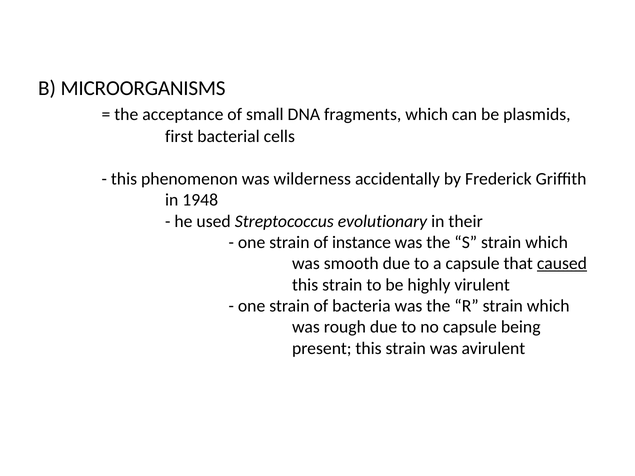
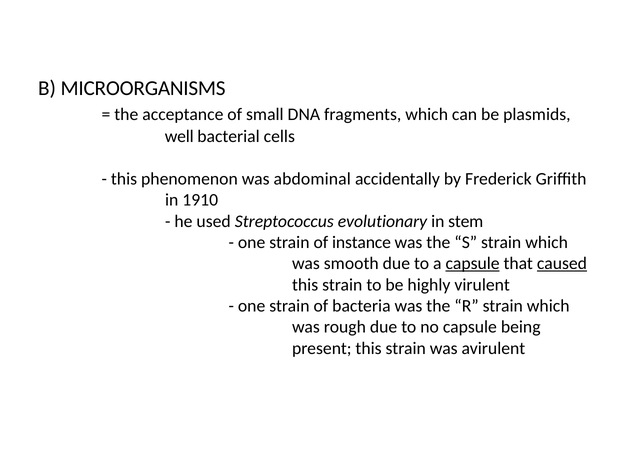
first: first -> well
wilderness: wilderness -> abdominal
1948: 1948 -> 1910
their: their -> stem
capsule at (473, 264) underline: none -> present
